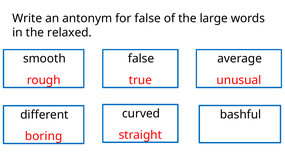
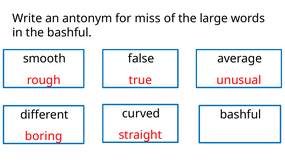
for false: false -> miss
the relaxed: relaxed -> bashful
